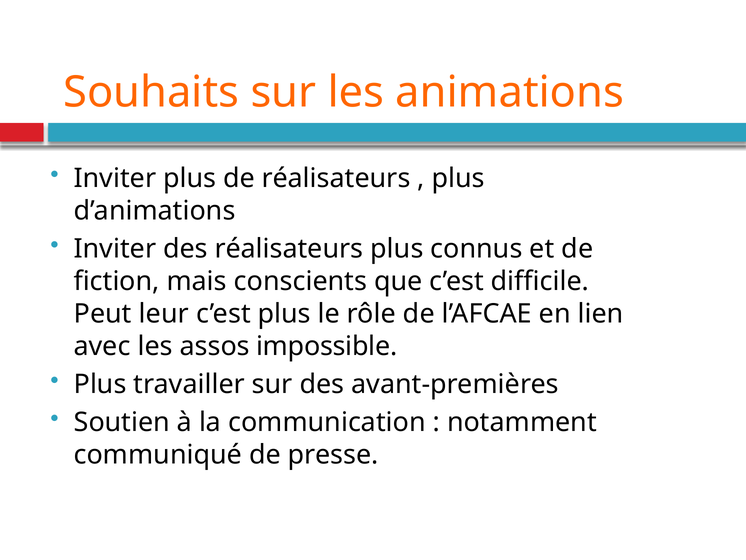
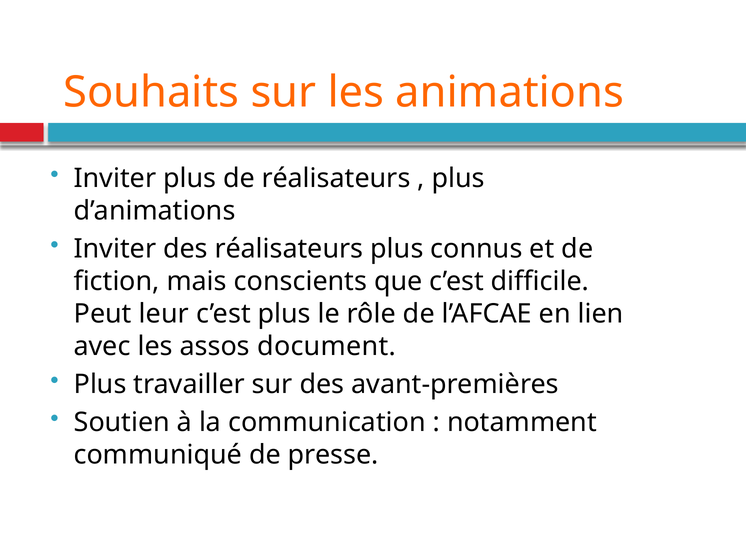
impossible: impossible -> document
